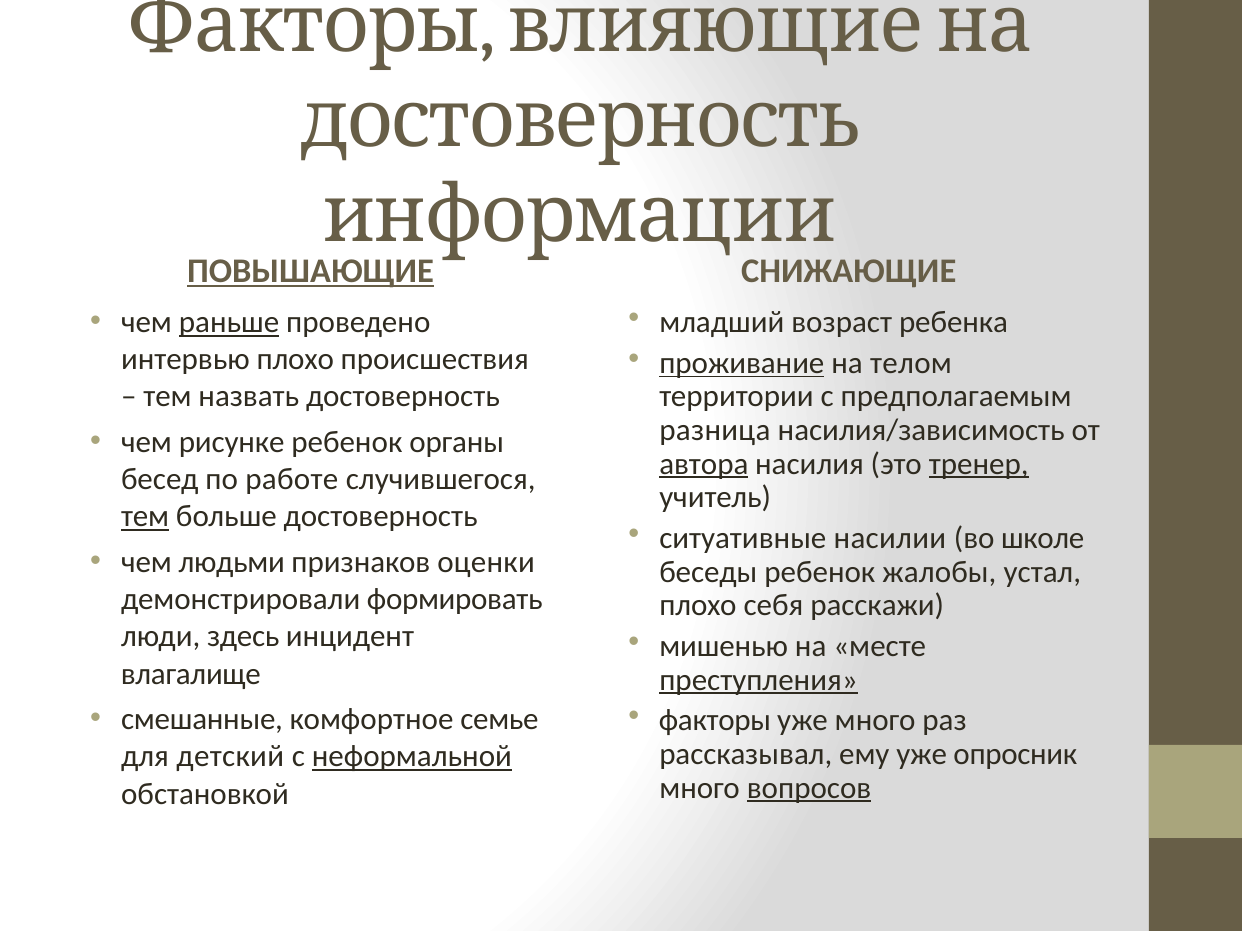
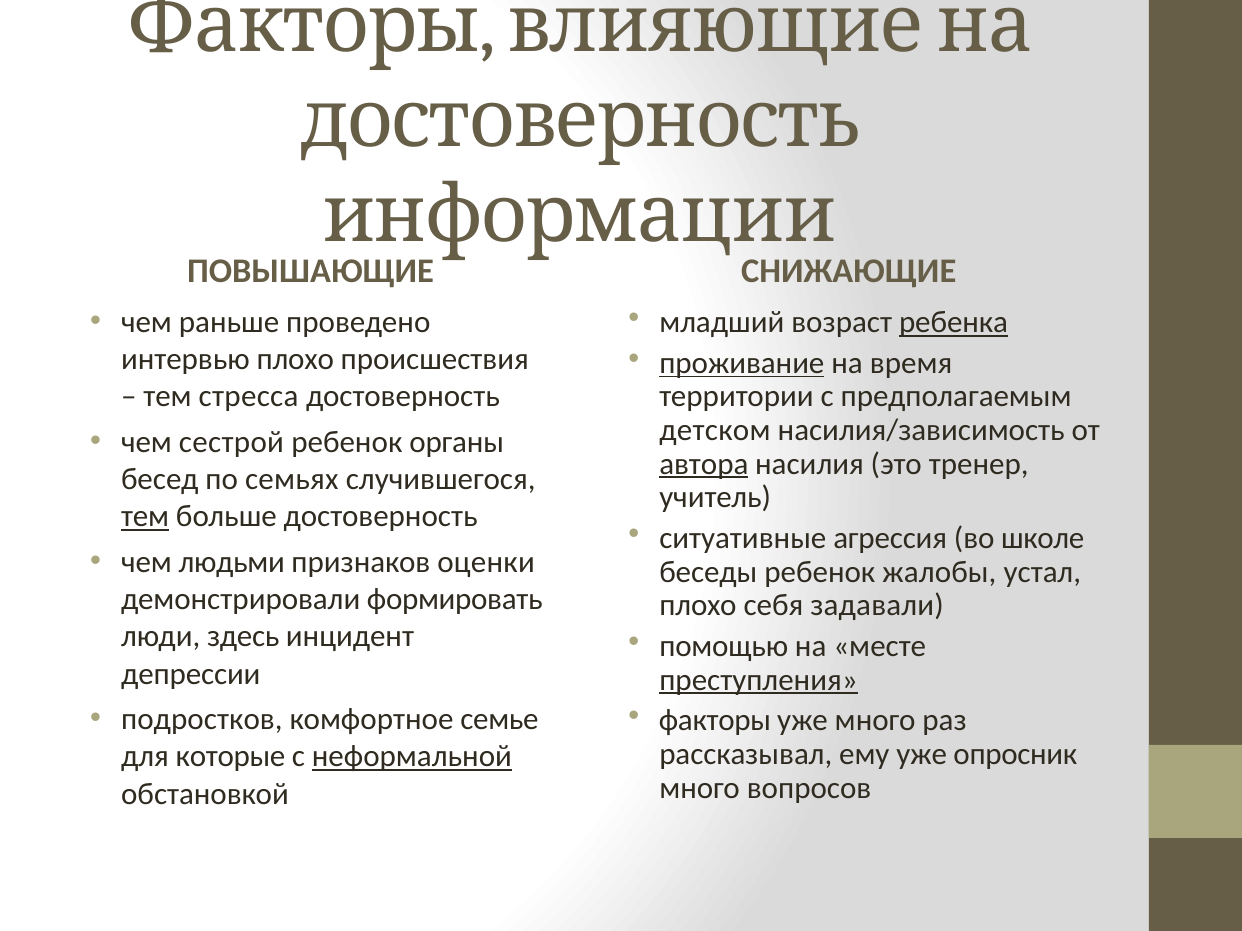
ПОВЫШАЮЩИЕ underline: present -> none
ребенка underline: none -> present
раньше underline: present -> none
телом: телом -> время
назвать: назвать -> стресса
разница: разница -> детском
рисунке: рисунке -> сестрой
тренер underline: present -> none
работе: работе -> семьях
насилии: насилии -> агрессия
расскажи: расскажи -> задавали
мишенью: мишенью -> помощью
влагалище: влагалище -> депрессии
смешанные: смешанные -> подростков
детский: детский -> которые
вопросов underline: present -> none
